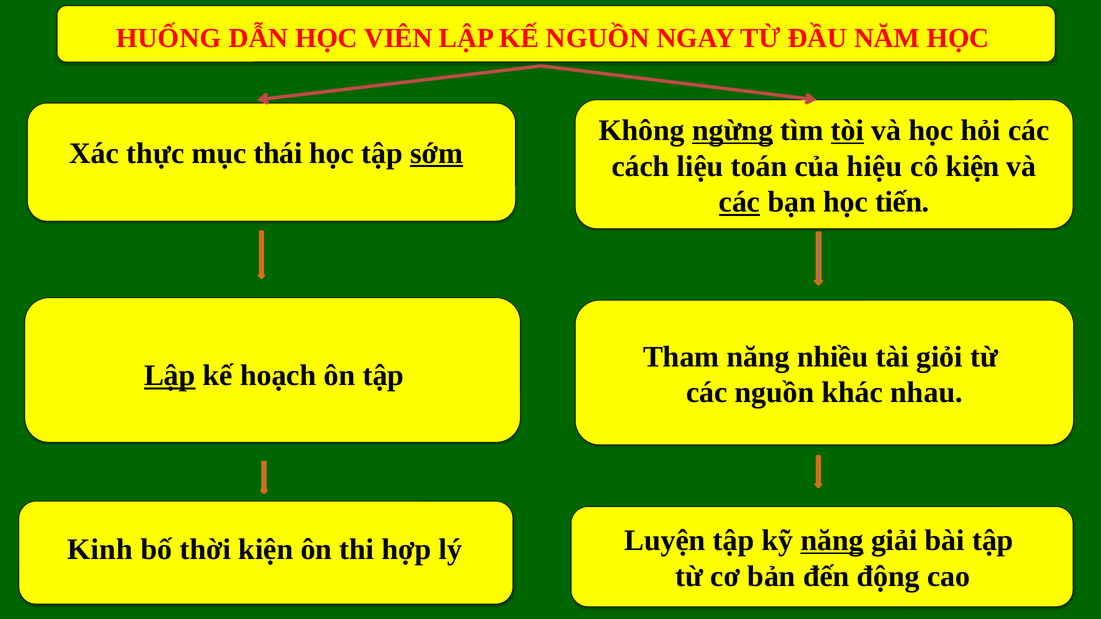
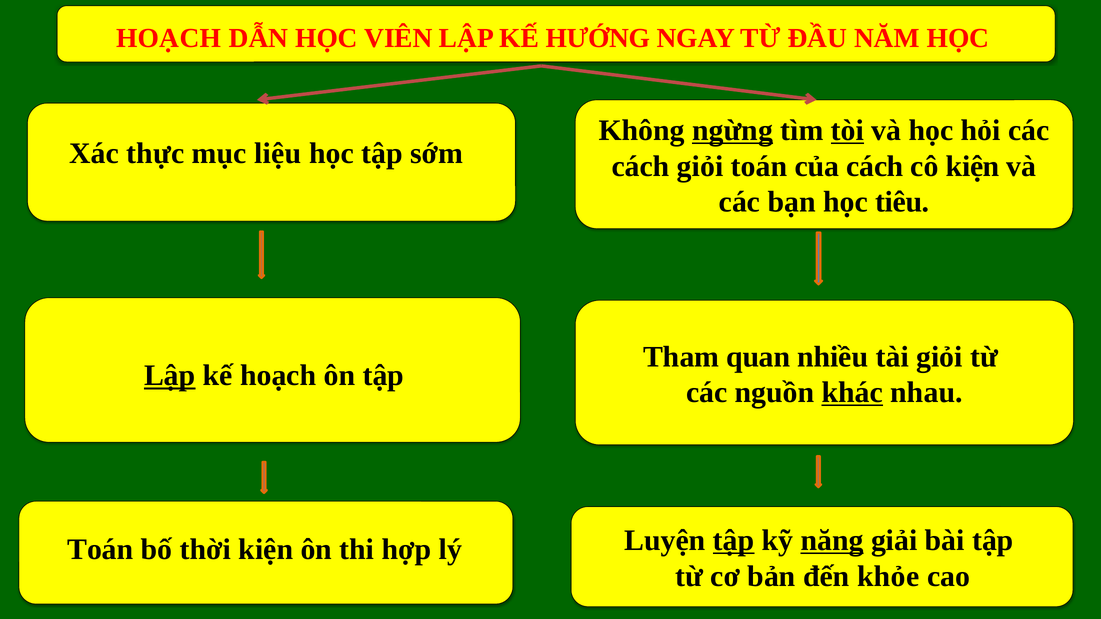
HUỐNG at (169, 38): HUỐNG -> HOẠCH
KẾ NGUỒN: NGUỒN -> HƯỚNG
thái: thái -> liệu
sớm underline: present -> none
cách liệu: liệu -> giỏi
của hiệu: hiệu -> cách
các at (740, 202) underline: present -> none
tiến: tiến -> tiêu
Tham năng: năng -> quan
khác underline: none -> present
Kinh at (100, 550): Kinh -> Toán
tập at (734, 541) underline: none -> present
động: động -> khỏe
